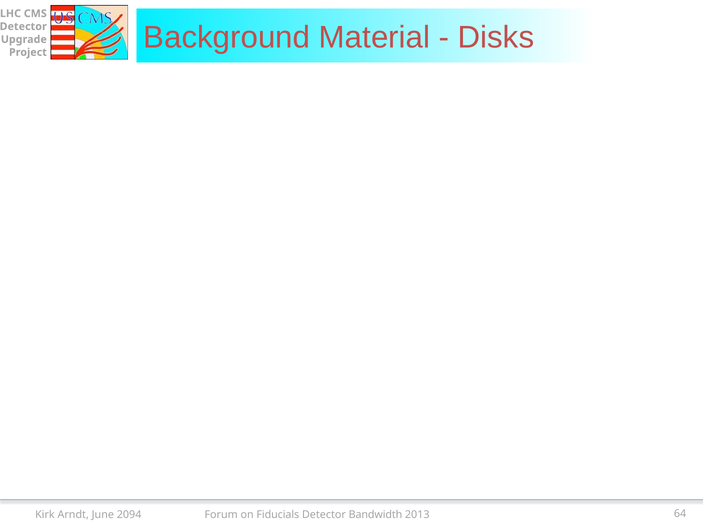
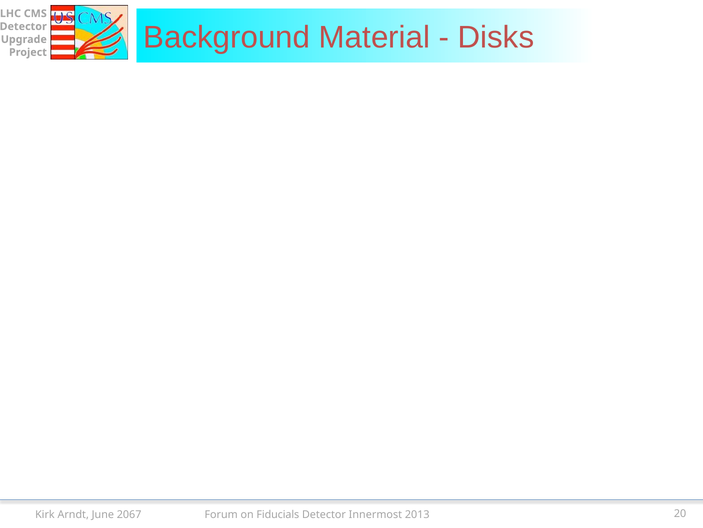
2094: 2094 -> 2067
Bandwidth: Bandwidth -> Innermost
64: 64 -> 20
